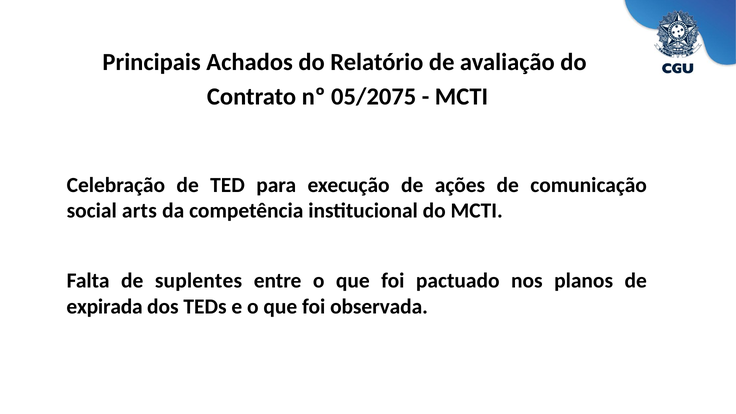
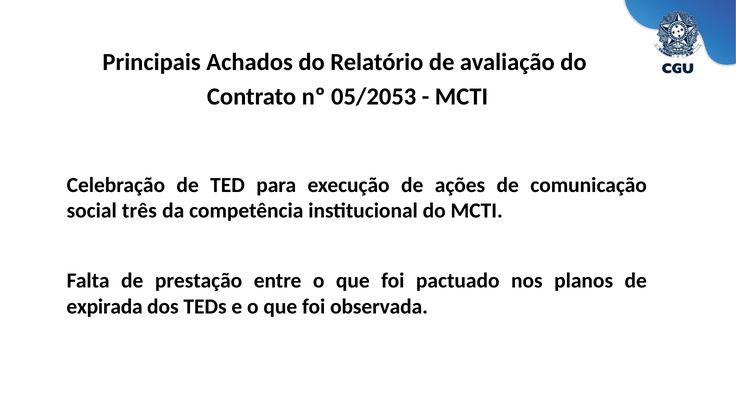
05/2075: 05/2075 -> 05/2053
arts: arts -> três
suplentes: suplentes -> prestação
